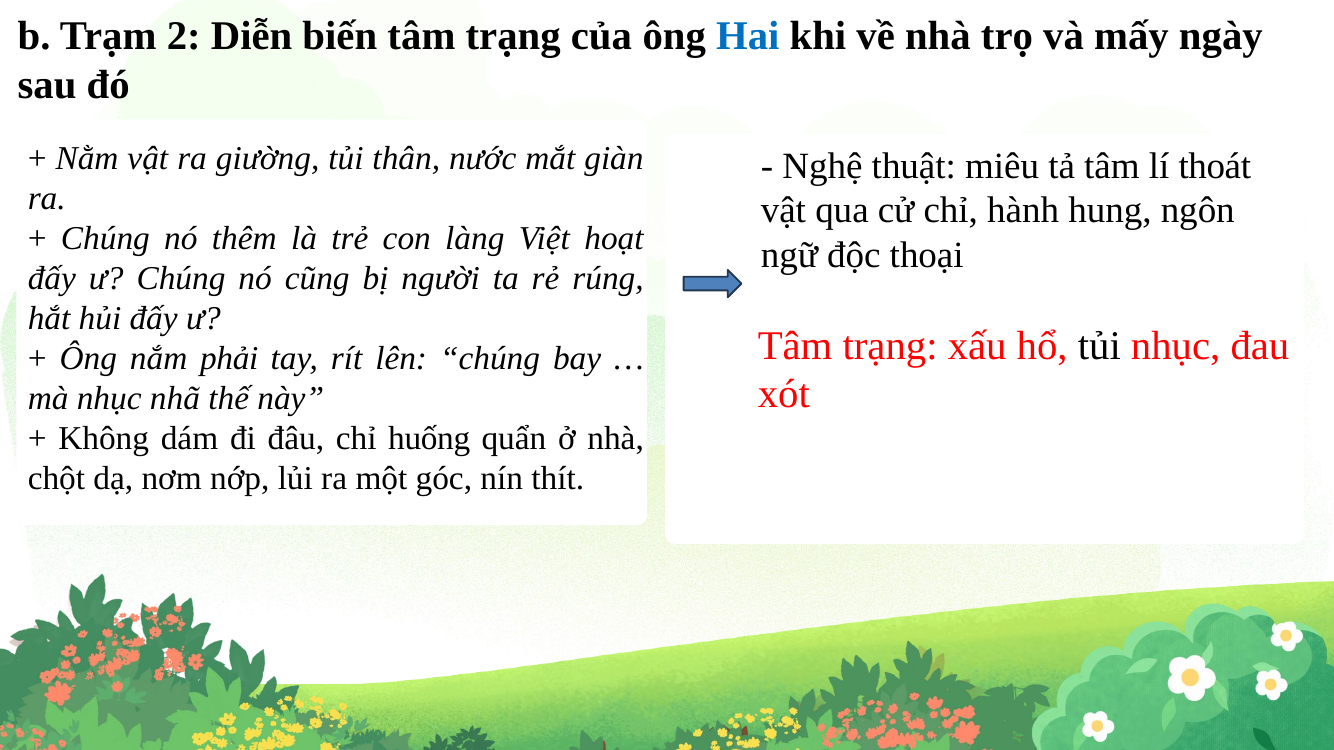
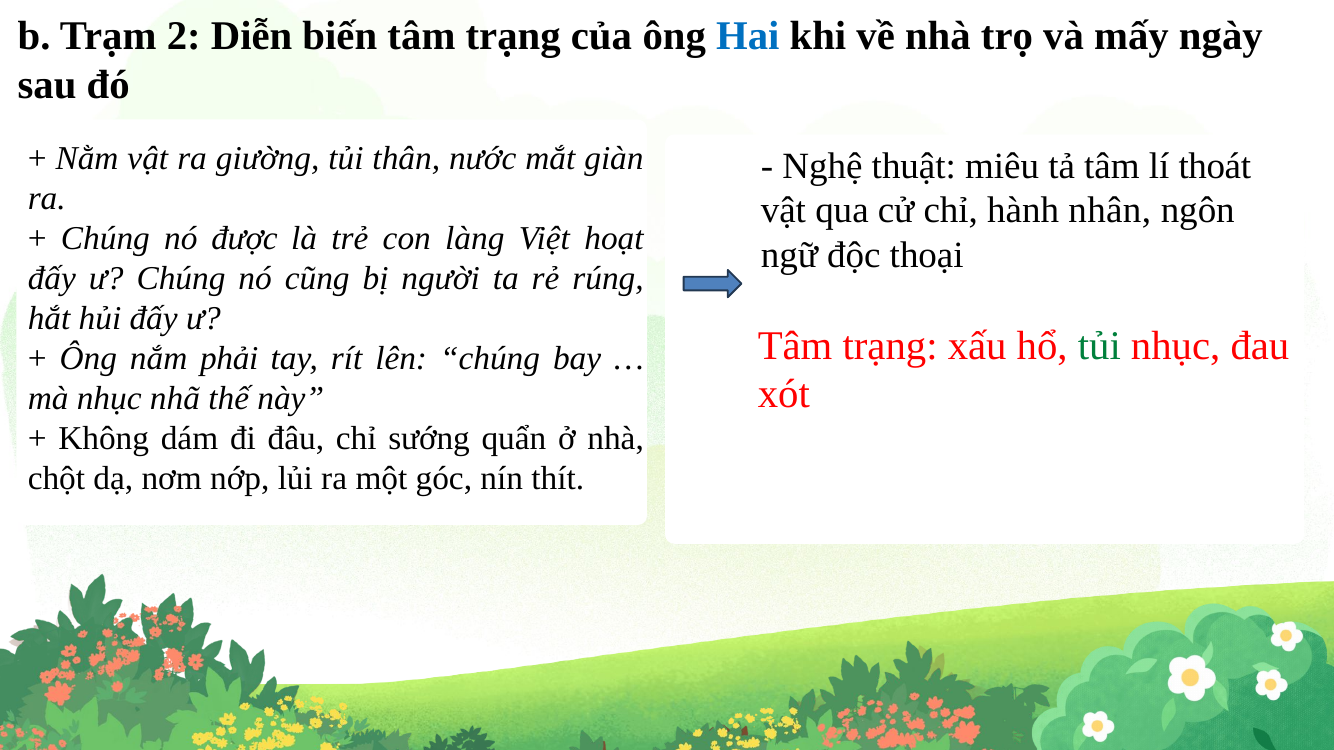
hung: hung -> nhân
thêm: thêm -> được
tủi at (1099, 346) colour: black -> green
huống: huống -> sướng
